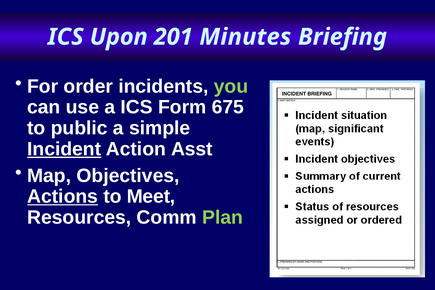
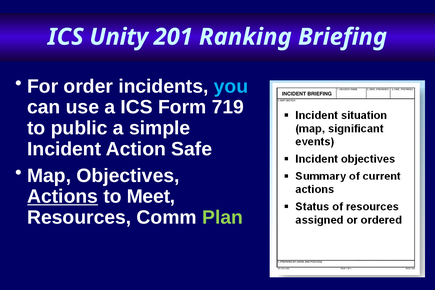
Upon: Upon -> Unity
Minutes: Minutes -> Ranking
you colour: light green -> light blue
675: 675 -> 719
Incident underline: present -> none
Asst: Asst -> Safe
